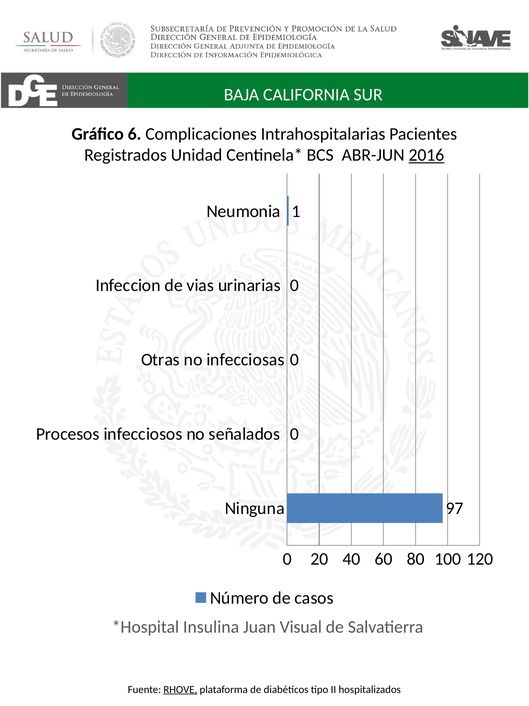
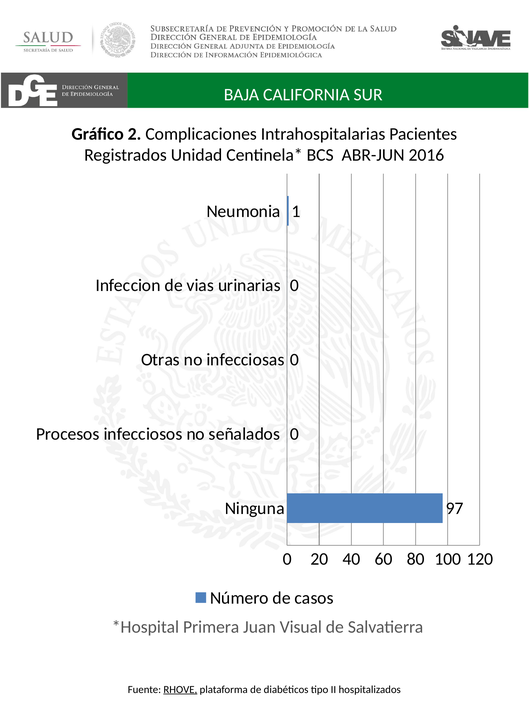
6: 6 -> 2
2016 underline: present -> none
Insulina: Insulina -> Primera
